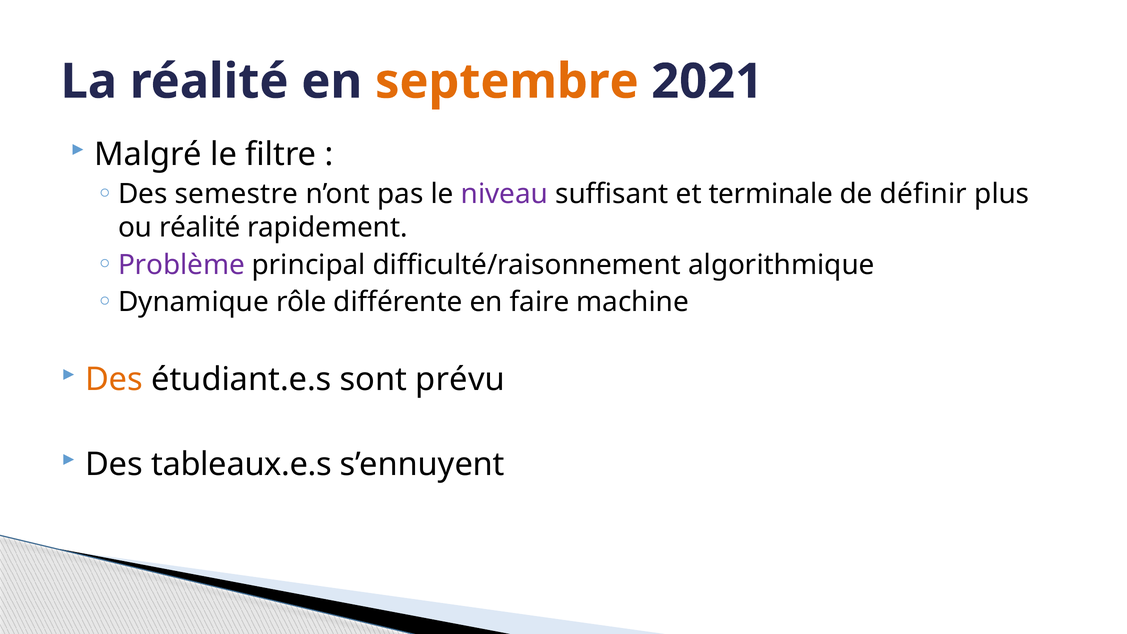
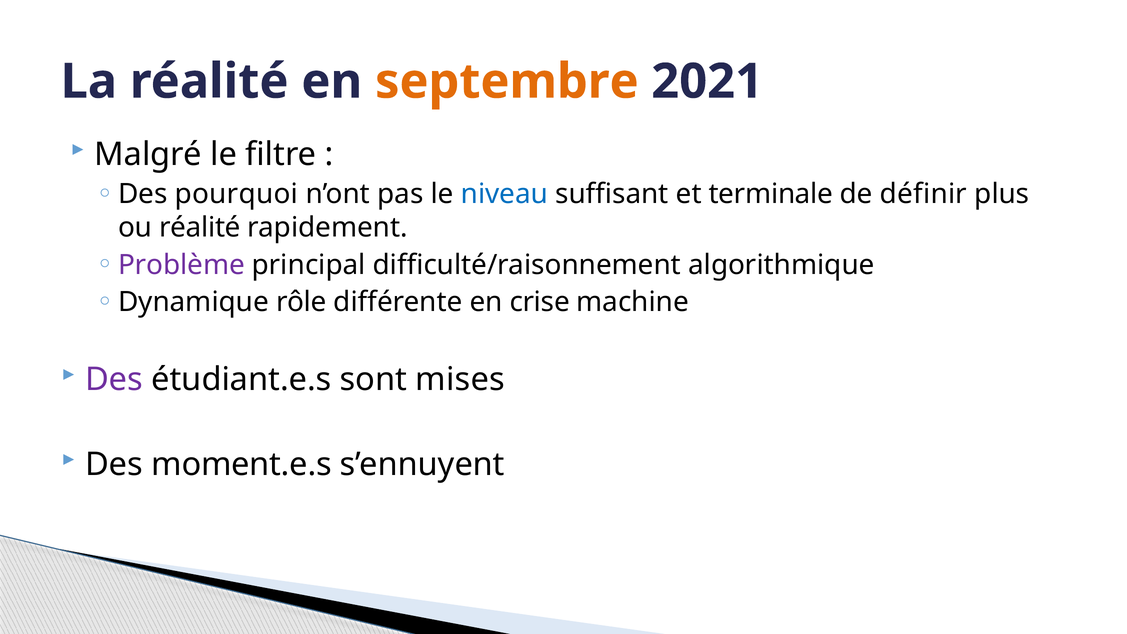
semestre: semestre -> pourquoi
niveau colour: purple -> blue
faire: faire -> crise
Des at (114, 379) colour: orange -> purple
prévu: prévu -> mises
tableaux.e.s: tableaux.e.s -> moment.e.s
